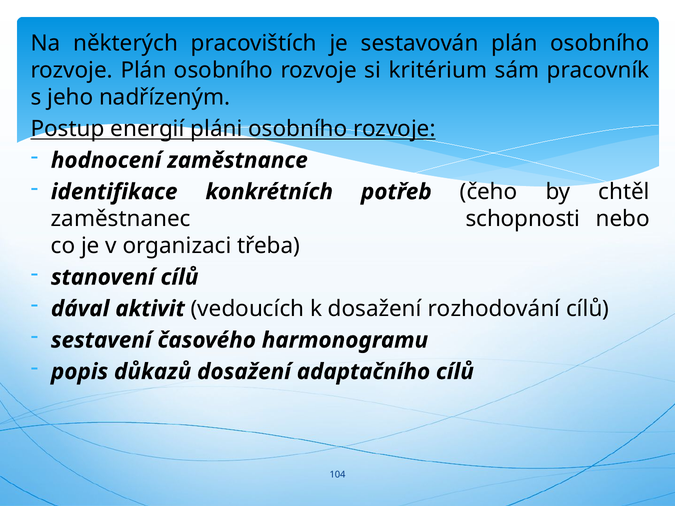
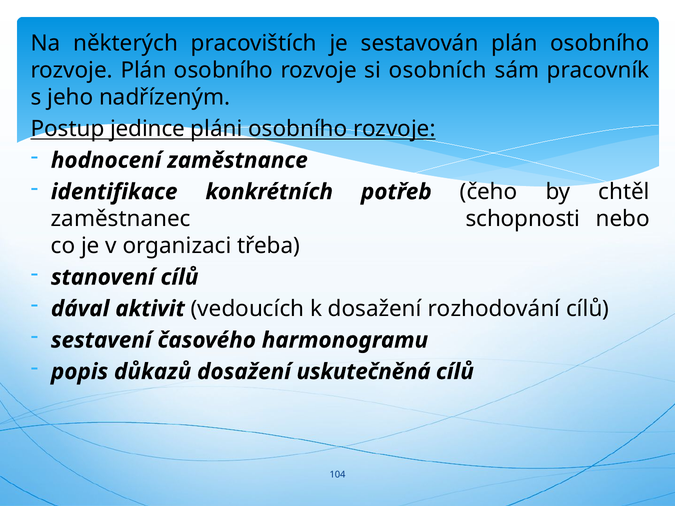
kritérium: kritérium -> osobních
energií: energií -> jedince
adaptačního: adaptačního -> uskutečněná
